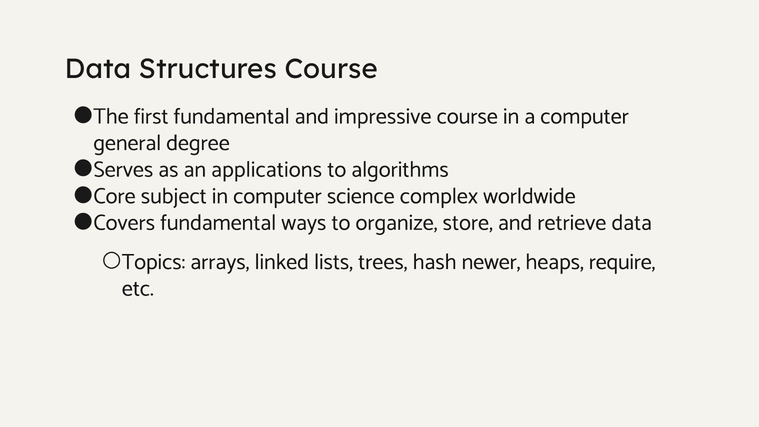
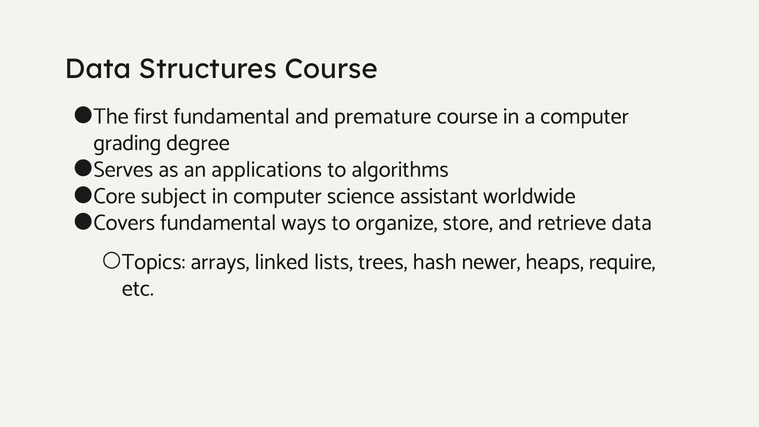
impressive: impressive -> premature
general: general -> grading
complex: complex -> assistant
